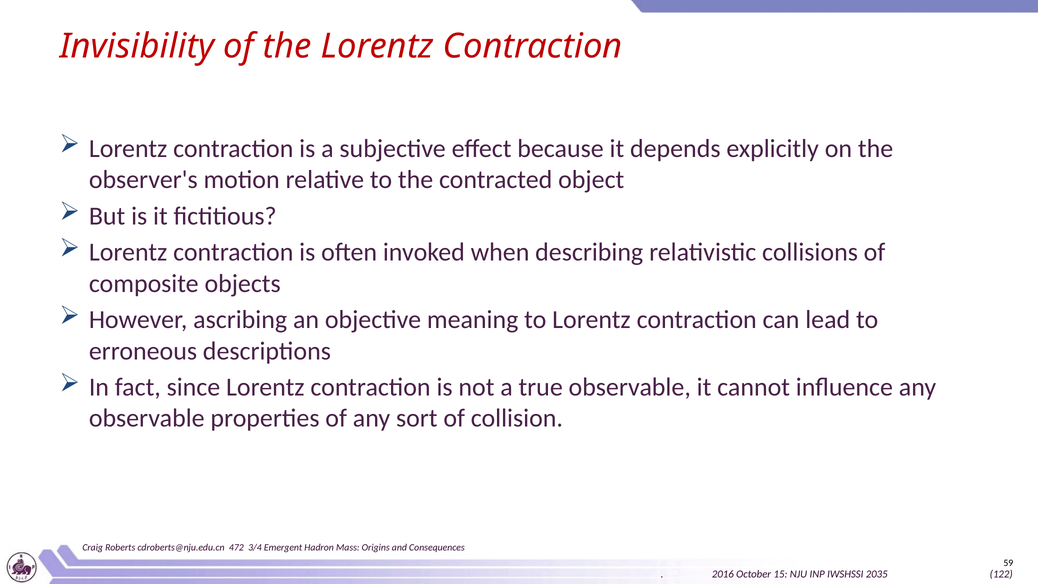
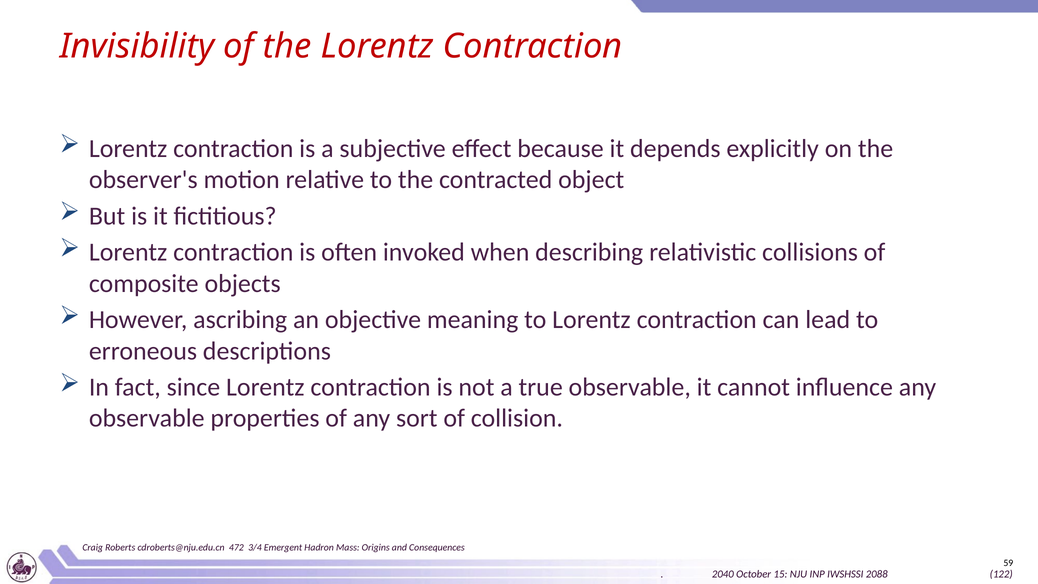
2016: 2016 -> 2040
2035: 2035 -> 2088
